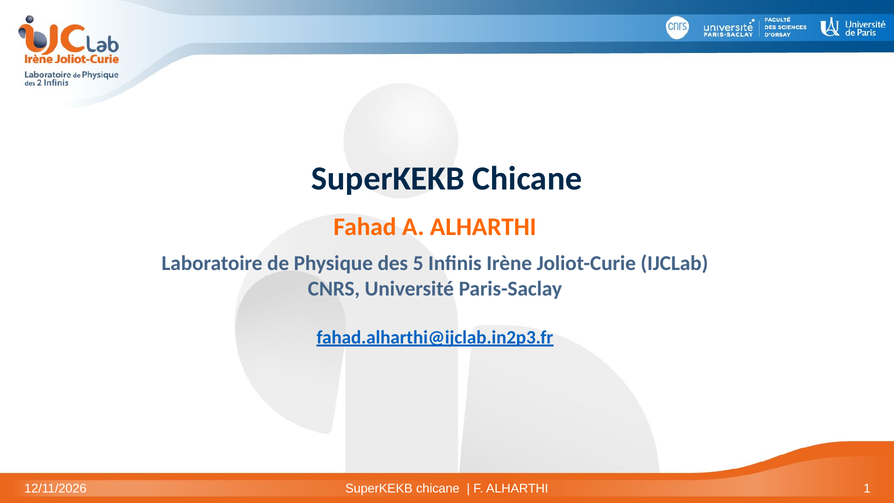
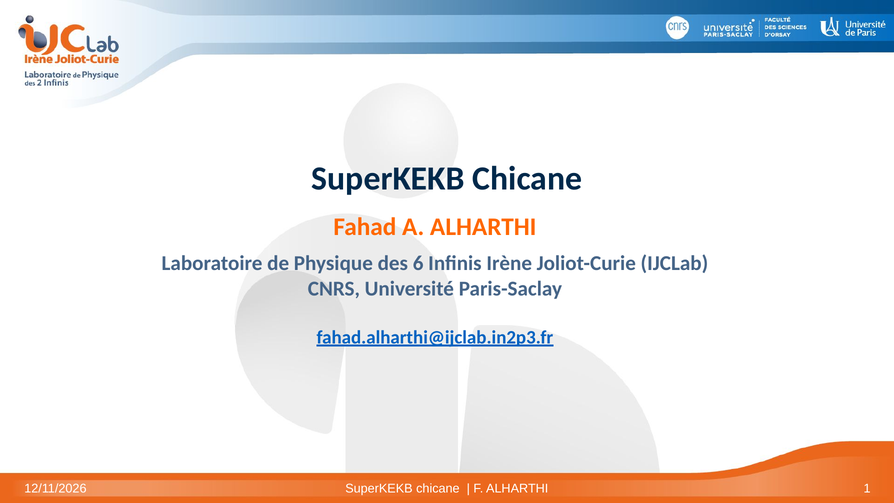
5: 5 -> 6
